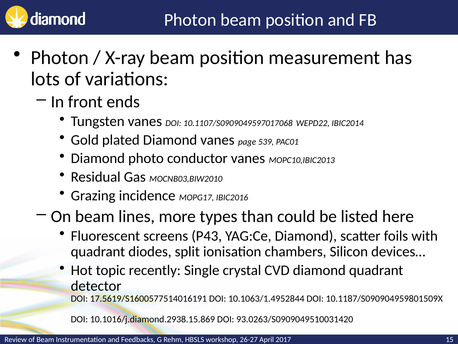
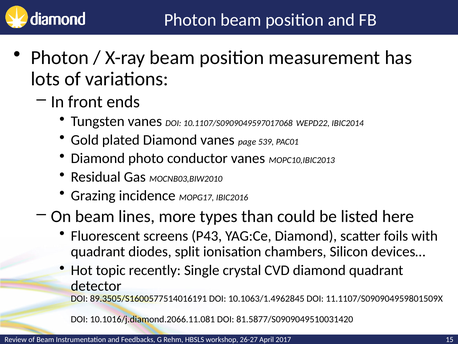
17.5619/S1600577514016191: 17.5619/S1600577514016191 -> 89.3505/S1600577514016191
10.1063/1.4952844: 10.1063/1.4952844 -> 10.1063/1.4962845
10.1187/S090904959801509X: 10.1187/S090904959801509X -> 11.1107/S090904959801509X
10.1016/j.diamond.2938.15.869: 10.1016/j.diamond.2938.15.869 -> 10.1016/j.diamond.2066.11.081
93.0263/S0909049510031420: 93.0263/S0909049510031420 -> 81.5877/S0909049510031420
